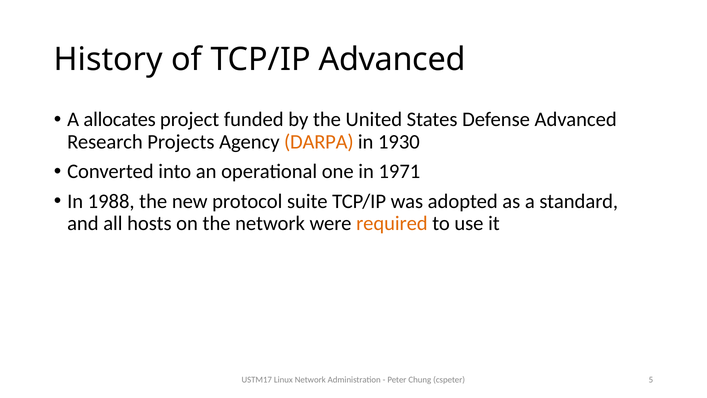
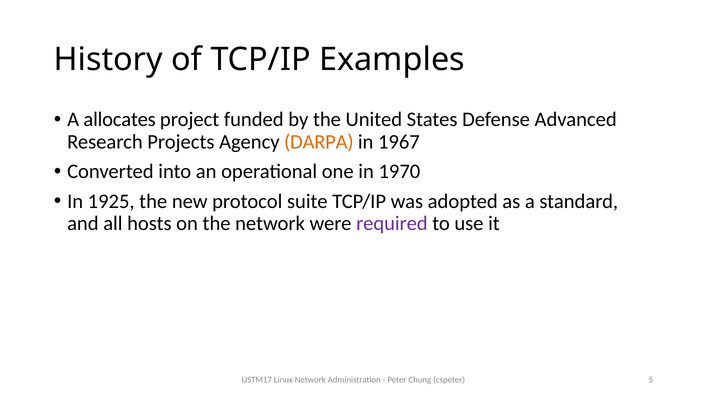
TCP/IP Advanced: Advanced -> Examples
1930: 1930 -> 1967
1971: 1971 -> 1970
1988: 1988 -> 1925
required colour: orange -> purple
